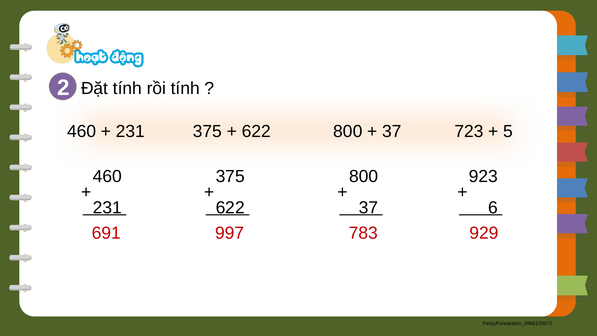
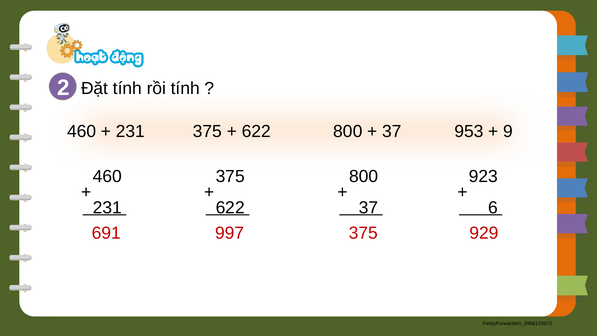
723: 723 -> 953
5: 5 -> 9
997 783: 783 -> 375
